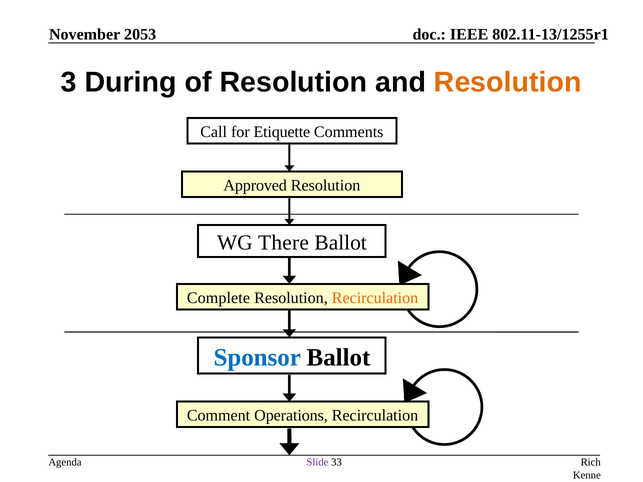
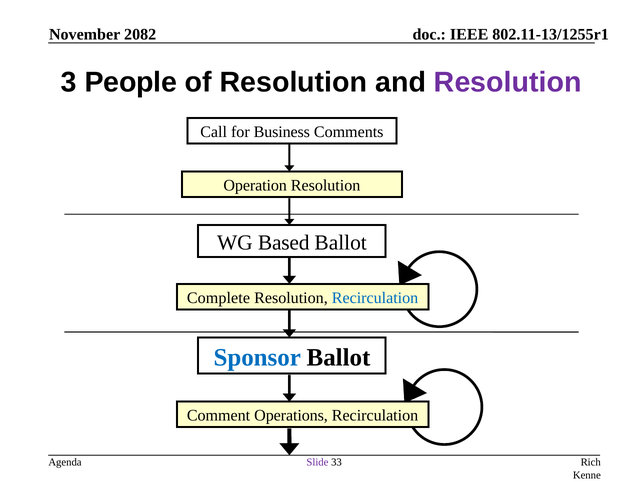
2053: 2053 -> 2082
During: During -> People
Resolution at (508, 82) colour: orange -> purple
Etiquette: Etiquette -> Business
Approved: Approved -> Operation
There: There -> Based
Recirculation at (375, 298) colour: orange -> blue
